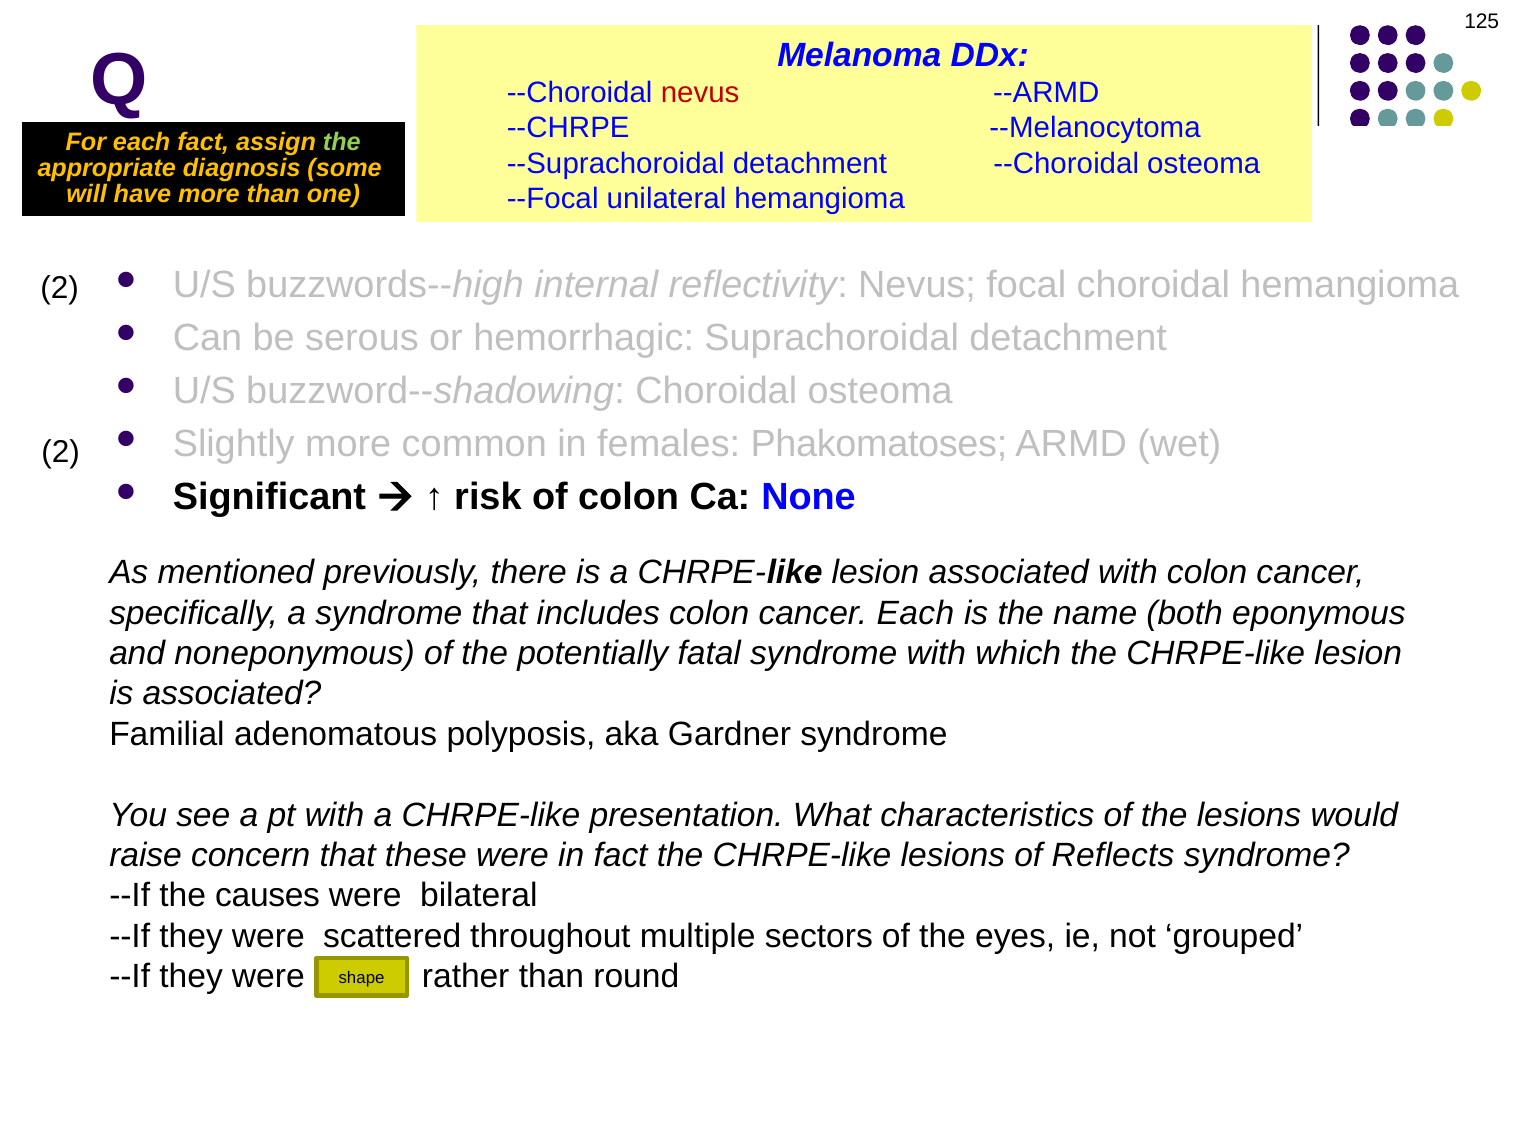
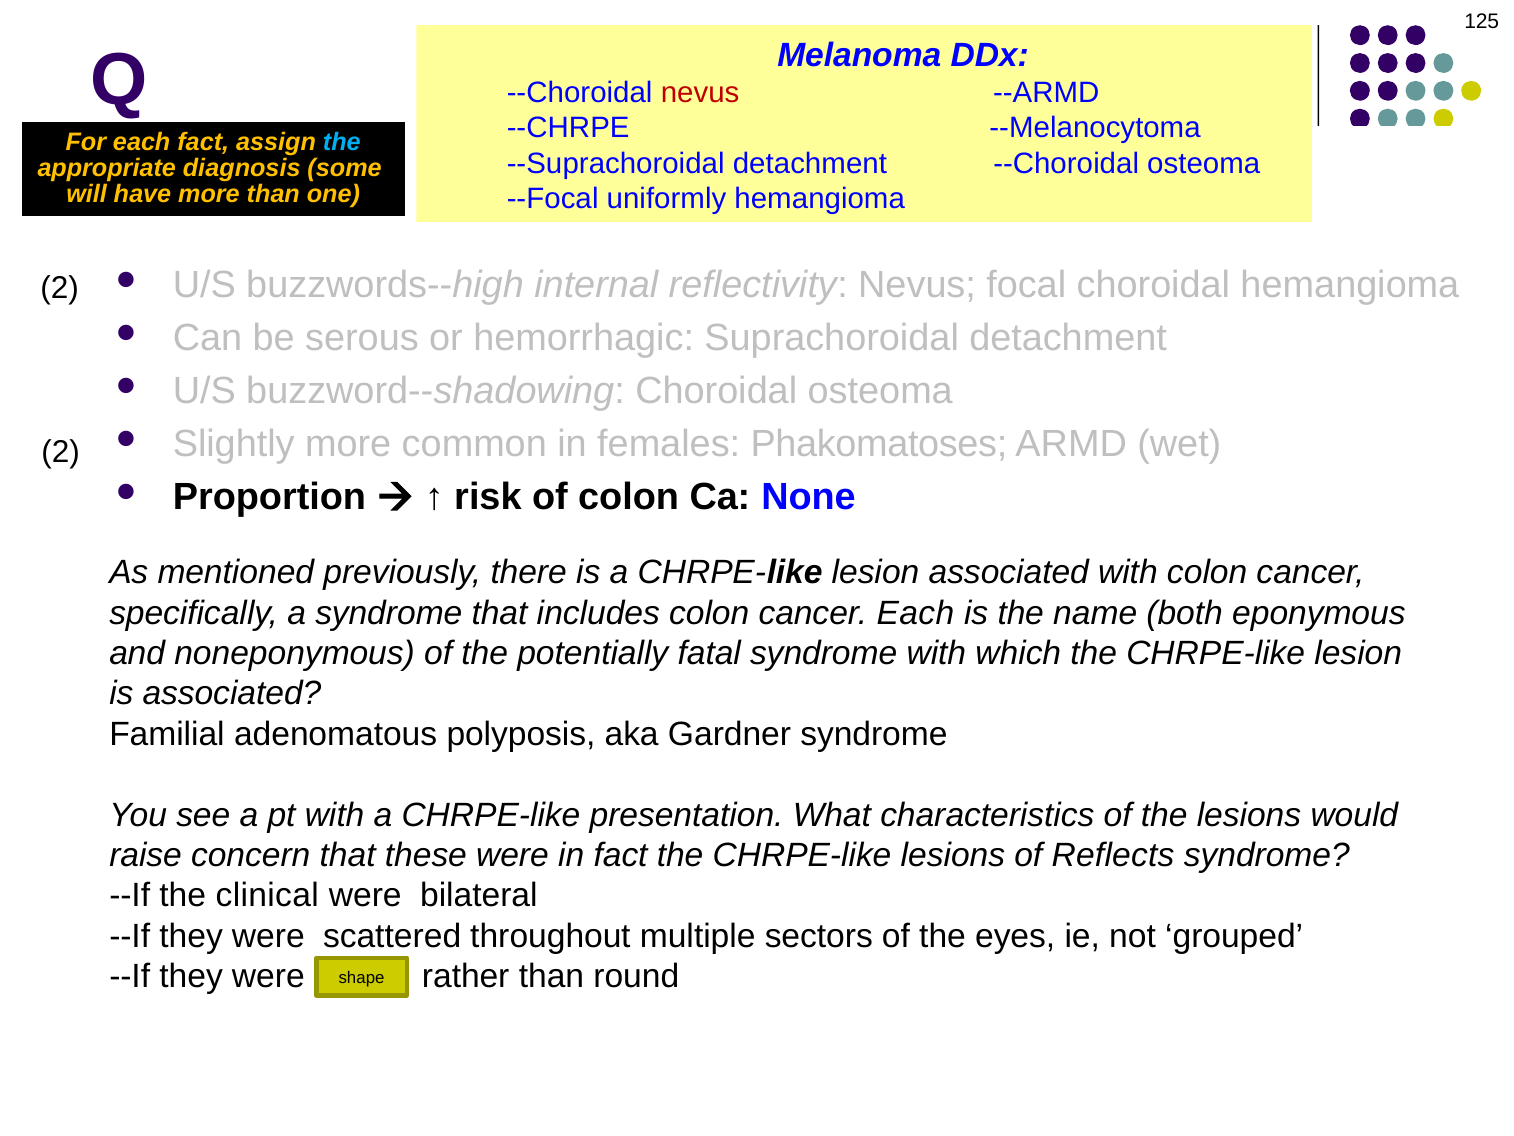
the at (342, 142) colour: light green -> light blue
unilateral: unilateral -> uniformly
Significant: Significant -> Proportion
causes: causes -> clinical
